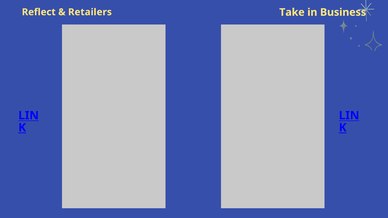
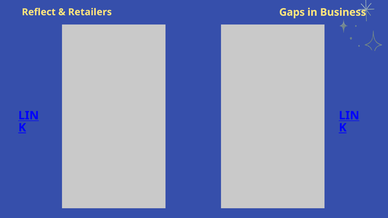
Take: Take -> Gaps
